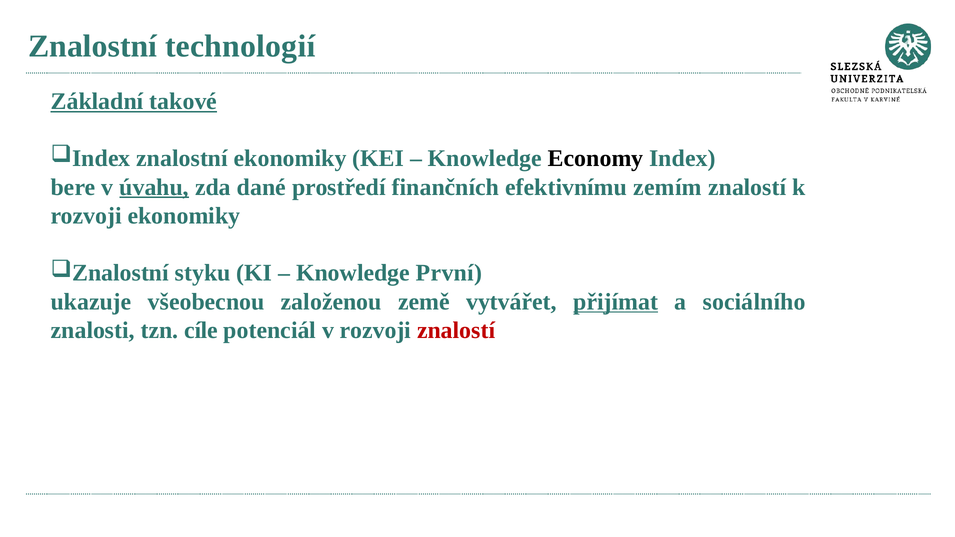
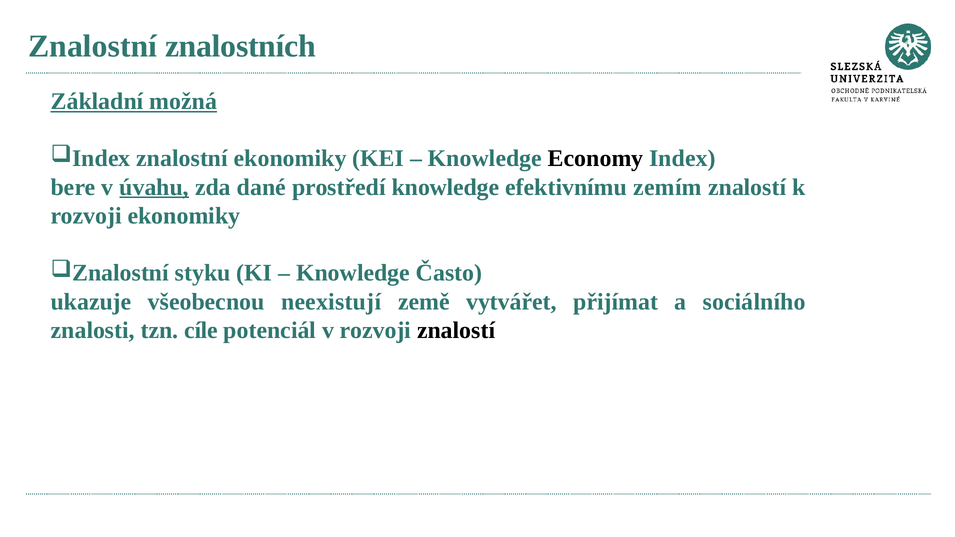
technologií: technologií -> znalostních
takové: takové -> možná
prostředí finančních: finančních -> knowledge
První: První -> Často
založenou: založenou -> neexistují
přijímat underline: present -> none
znalostí at (456, 330) colour: red -> black
